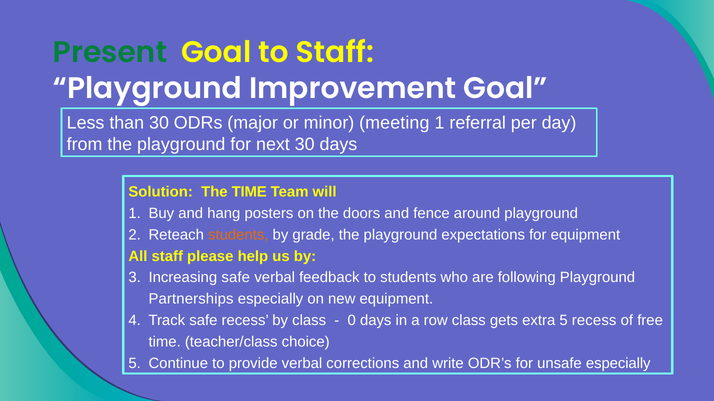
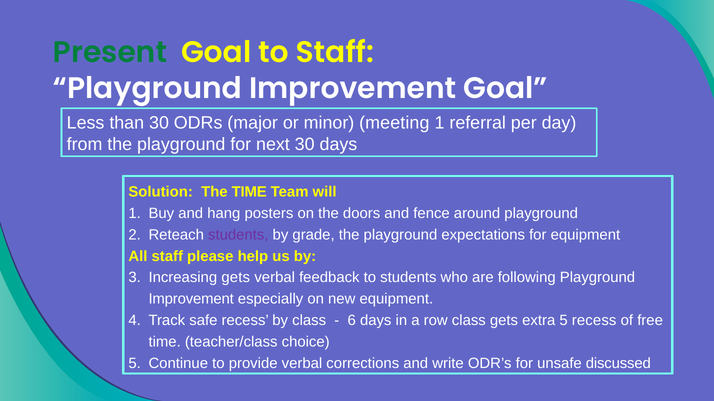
students at (238, 235) colour: orange -> purple
Increasing safe: safe -> gets
Partnerships at (191, 299): Partnerships -> Improvement
0: 0 -> 6
unsafe especially: especially -> discussed
